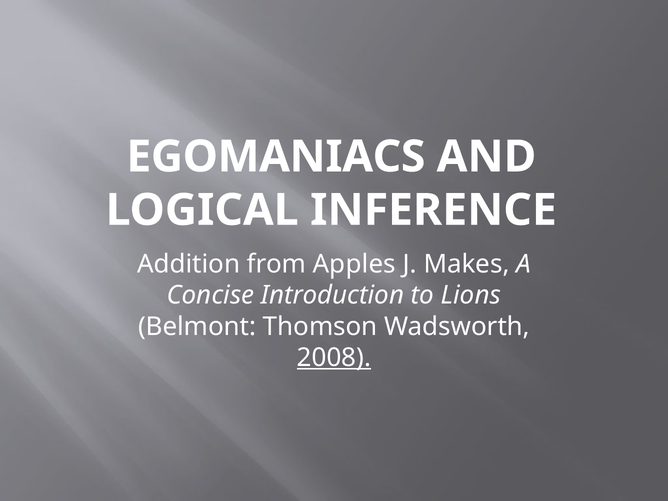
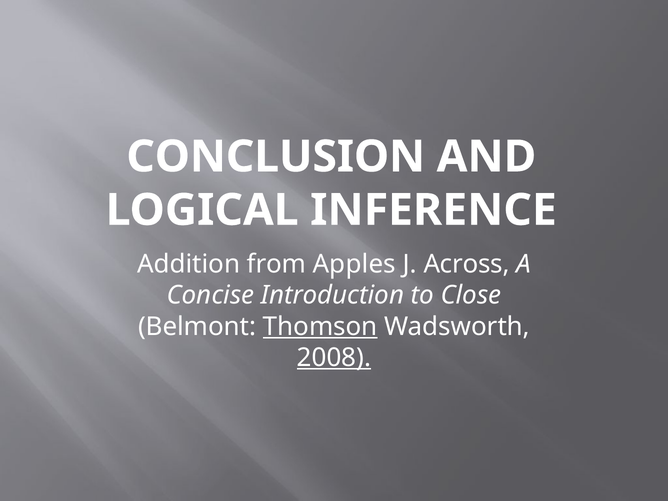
EGOMANIACS: EGOMANIACS -> CONCLUSION
Makes: Makes -> Across
Lions: Lions -> Close
Thomson underline: none -> present
